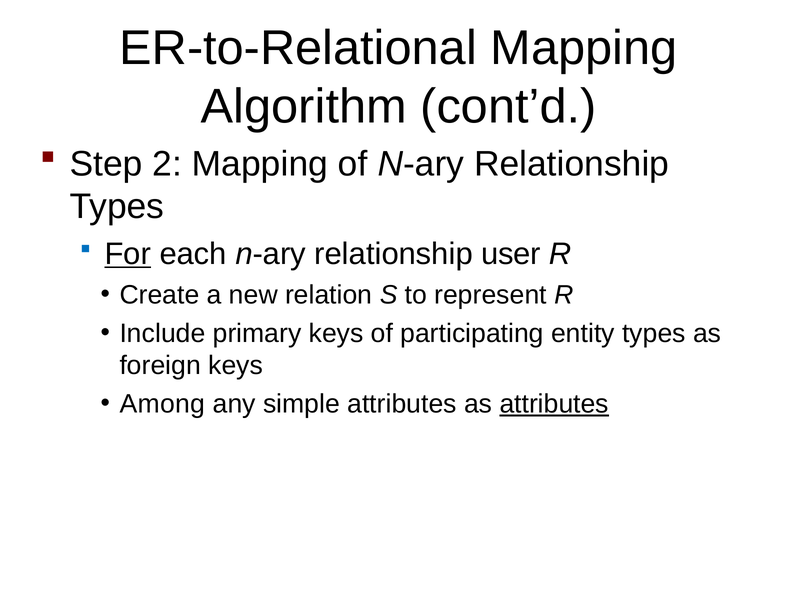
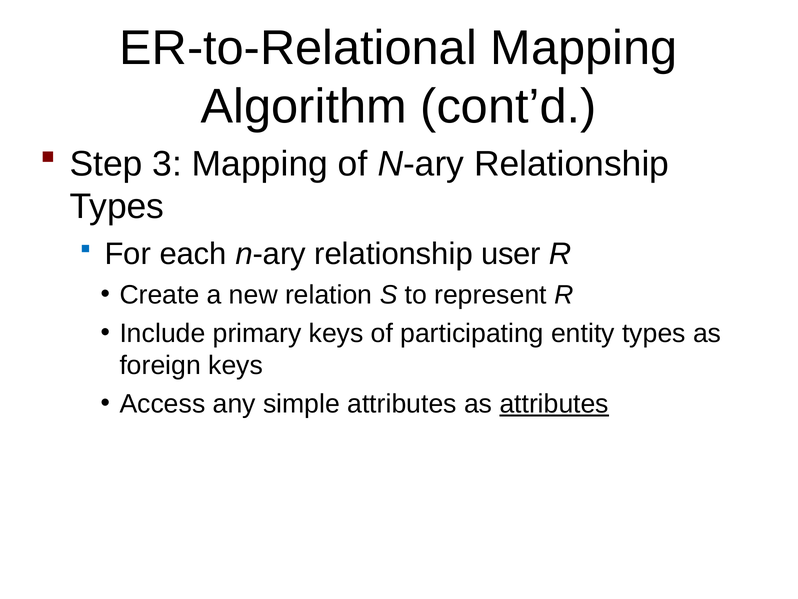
2: 2 -> 3
For underline: present -> none
Among: Among -> Access
